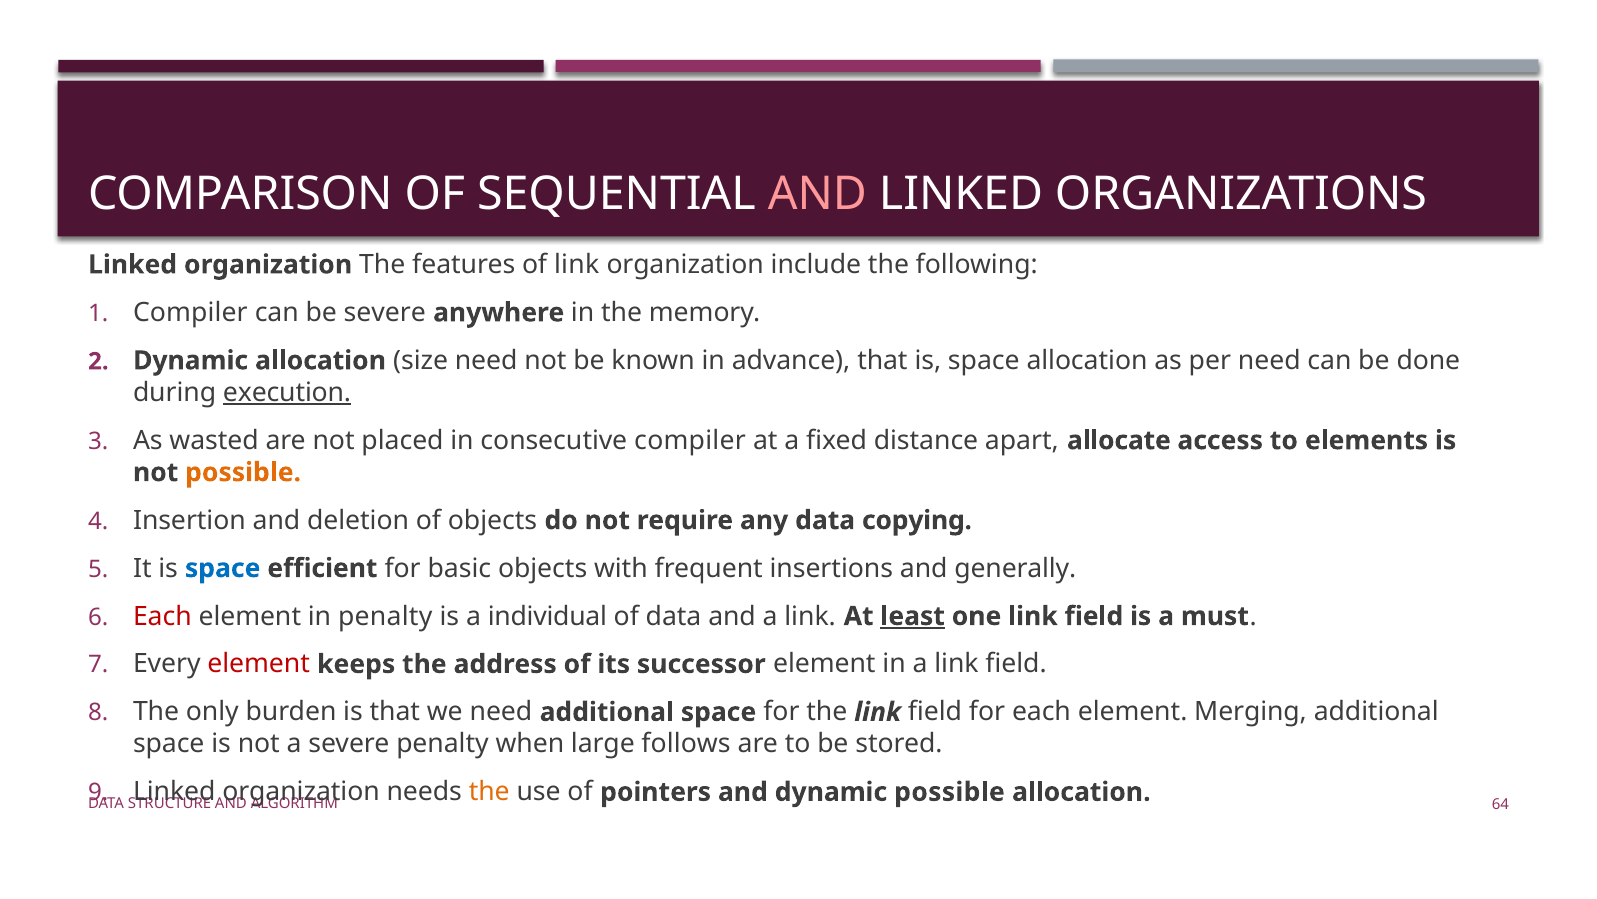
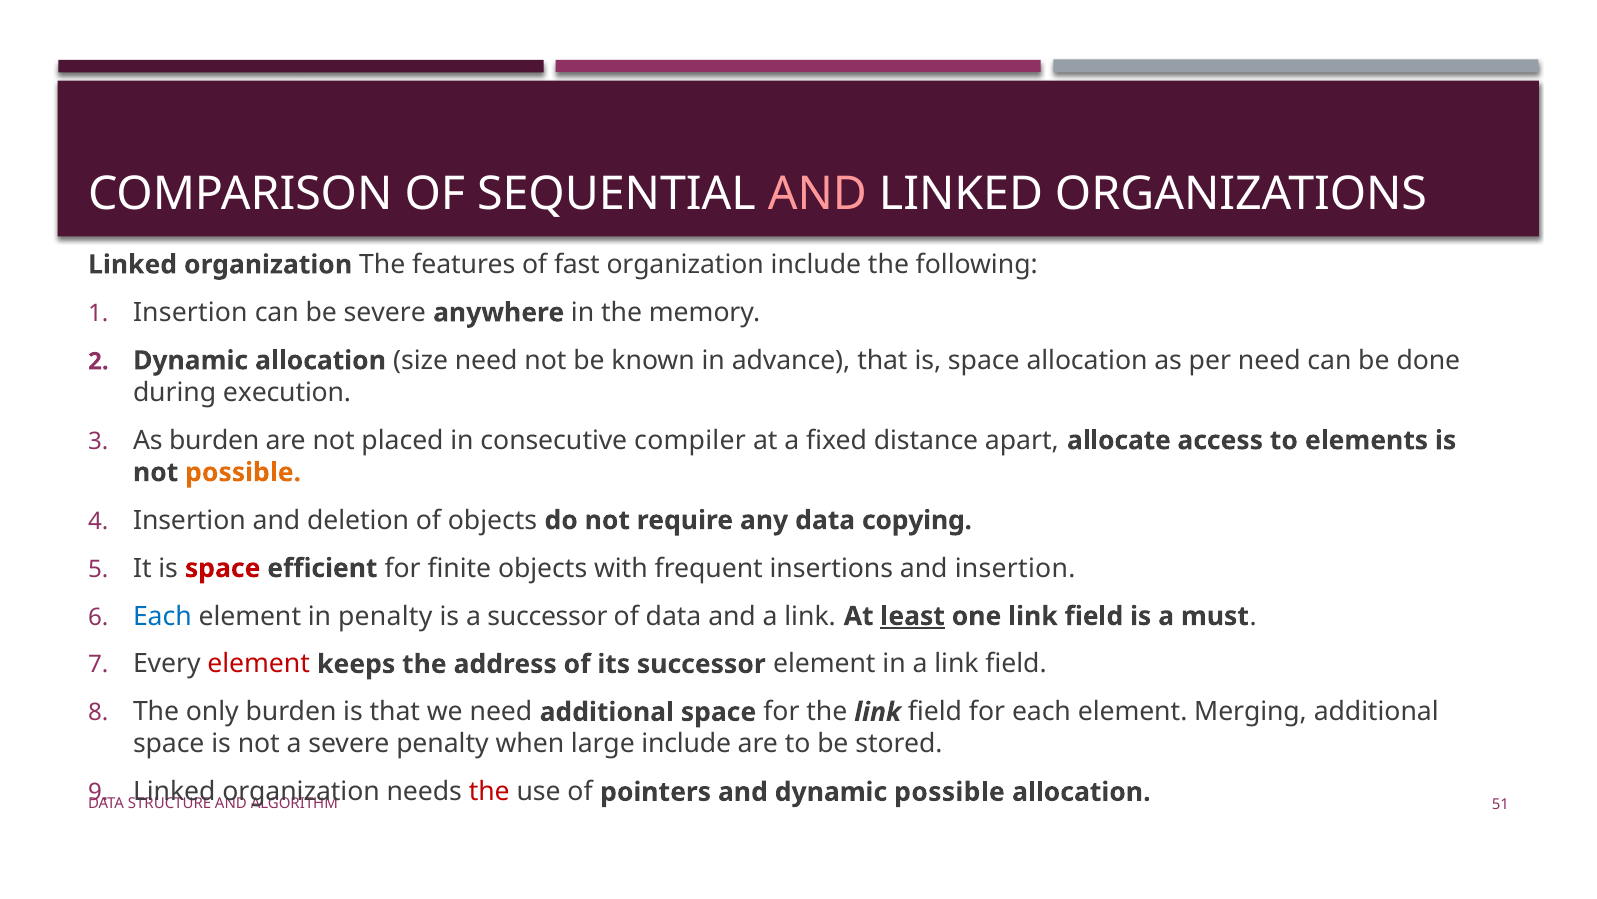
of link: link -> fast
Compiler at (190, 312): Compiler -> Insertion
execution underline: present -> none
As wasted: wasted -> burden
space at (223, 568) colour: blue -> red
basic: basic -> finite
and generally: generally -> insertion
Each at (162, 616) colour: red -> blue
a individual: individual -> successor
large follows: follows -> include
the at (489, 791) colour: orange -> red
64: 64 -> 51
